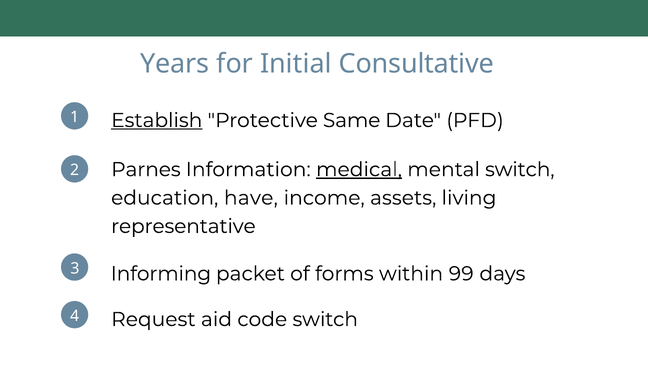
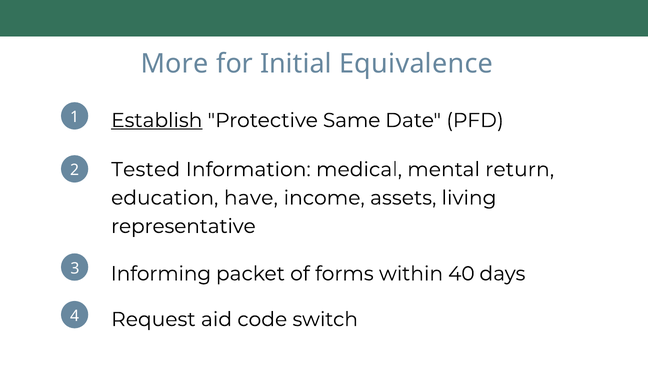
Years: Years -> More
Consultative: Consultative -> Equivalence
Parnes: Parnes -> Tested
medical underline: present -> none
mental switch: switch -> return
99: 99 -> 40
